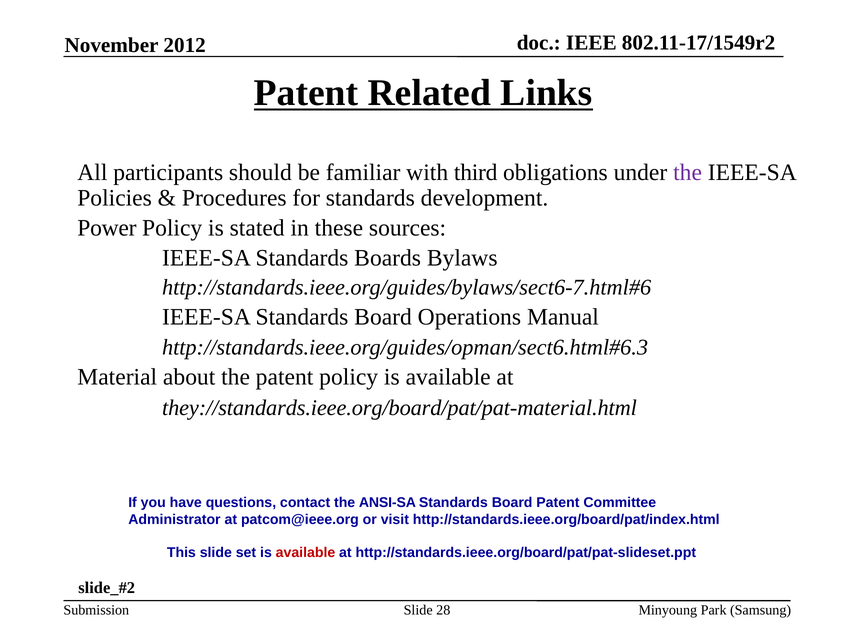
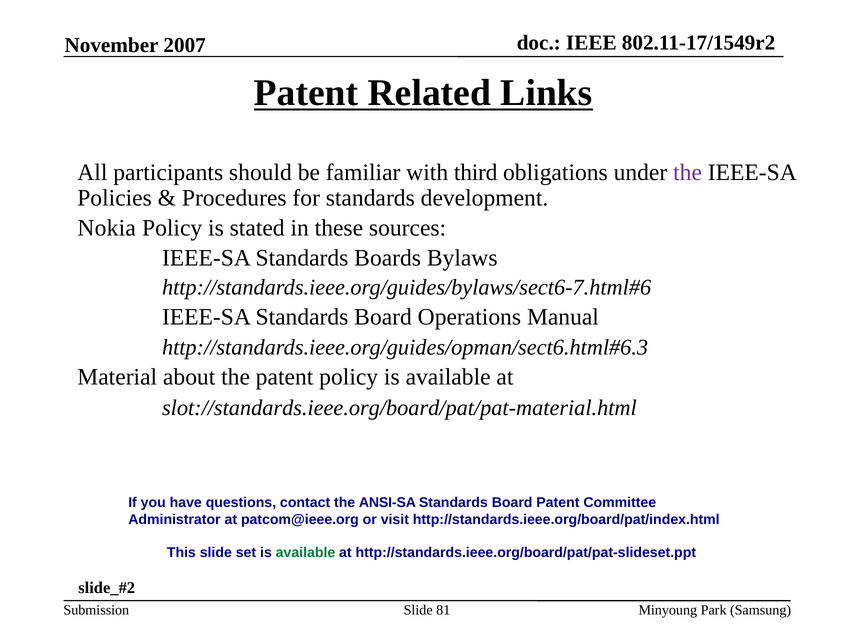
2012: 2012 -> 2007
Power: Power -> Nokia
they://standards.ieee.org/board/pat/pat-material.html: they://standards.ieee.org/board/pat/pat-material.html -> slot://standards.ieee.org/board/pat/pat-material.html
available at (305, 552) colour: red -> green
28: 28 -> 81
